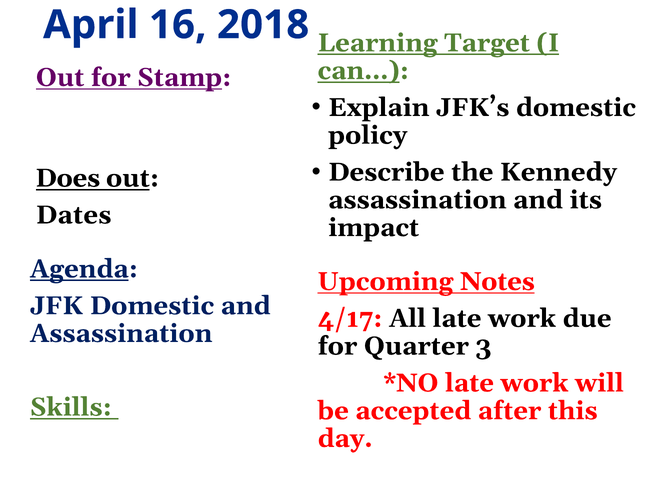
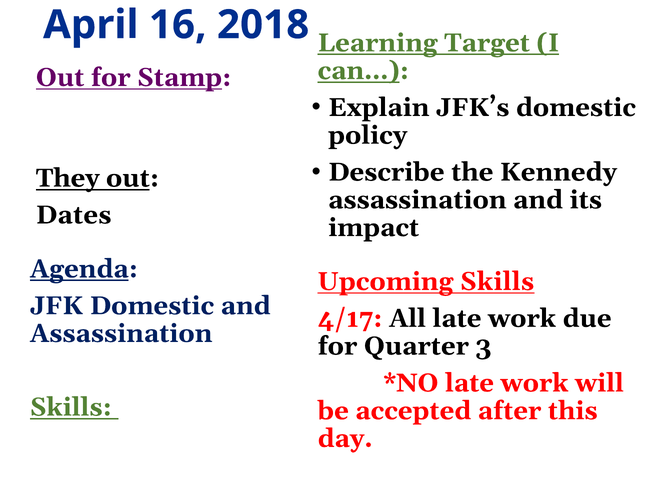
Does: Does -> They
Upcoming Notes: Notes -> Skills
